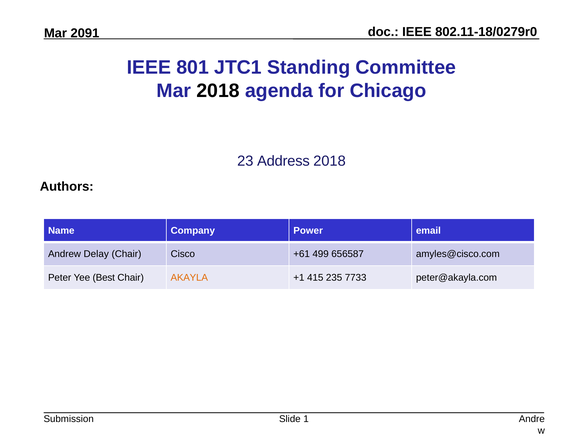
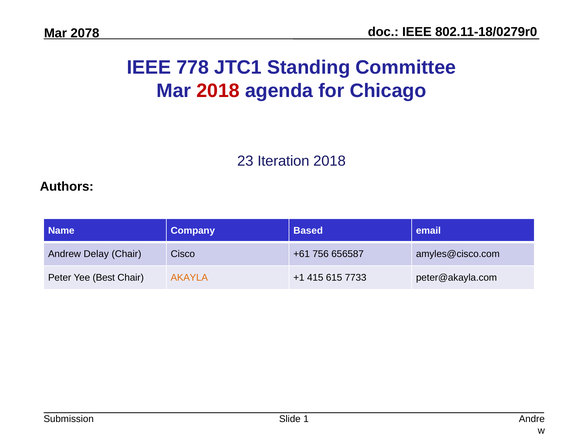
2091: 2091 -> 2078
801: 801 -> 778
2018 at (218, 91) colour: black -> red
Address: Address -> Iteration
Power: Power -> Based
499: 499 -> 756
235: 235 -> 615
